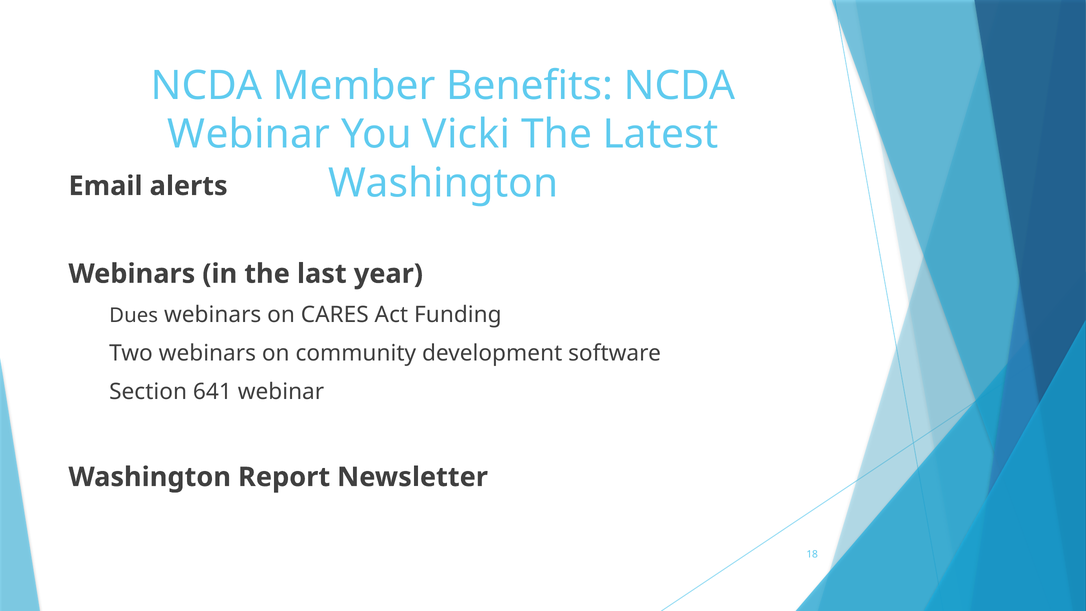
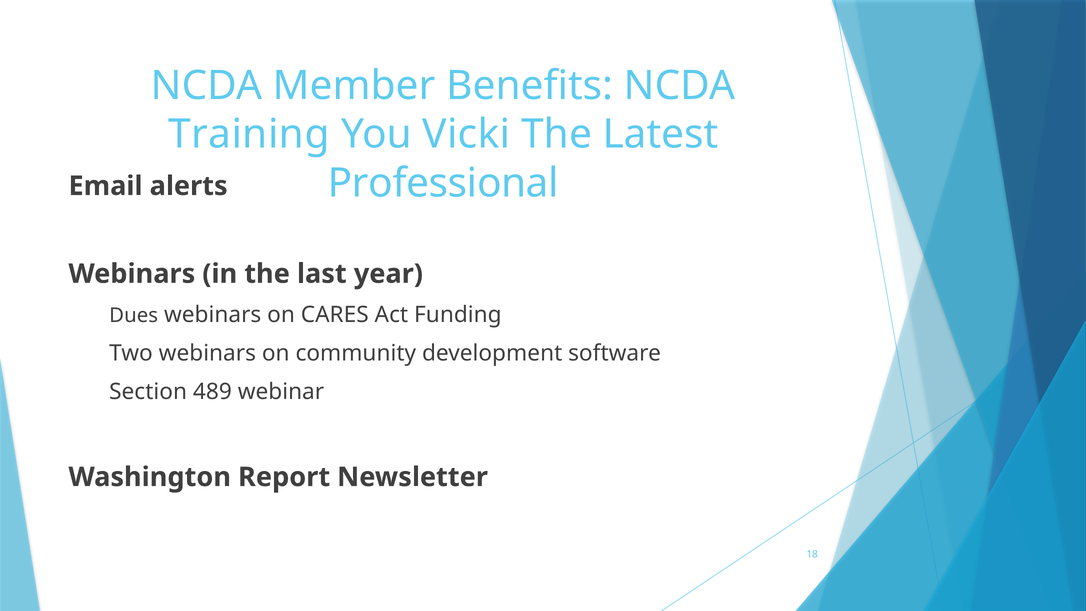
Webinar at (249, 135): Webinar -> Training
Washington at (443, 183): Washington -> Professional
641: 641 -> 489
